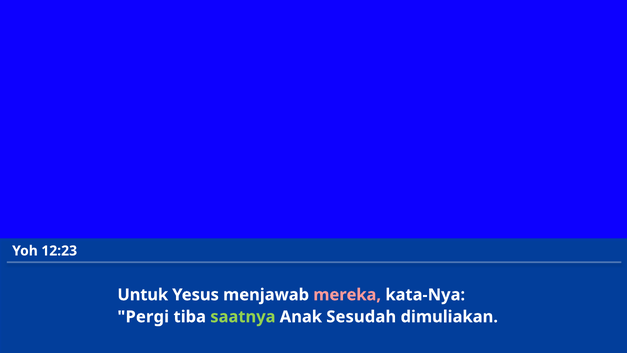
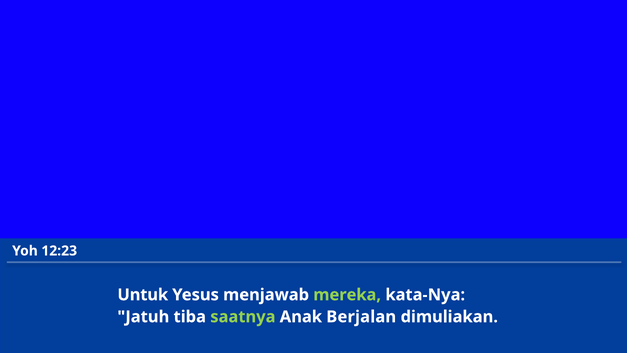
mereka colour: pink -> light green
Pergi: Pergi -> Jatuh
Sesudah: Sesudah -> Berjalan
